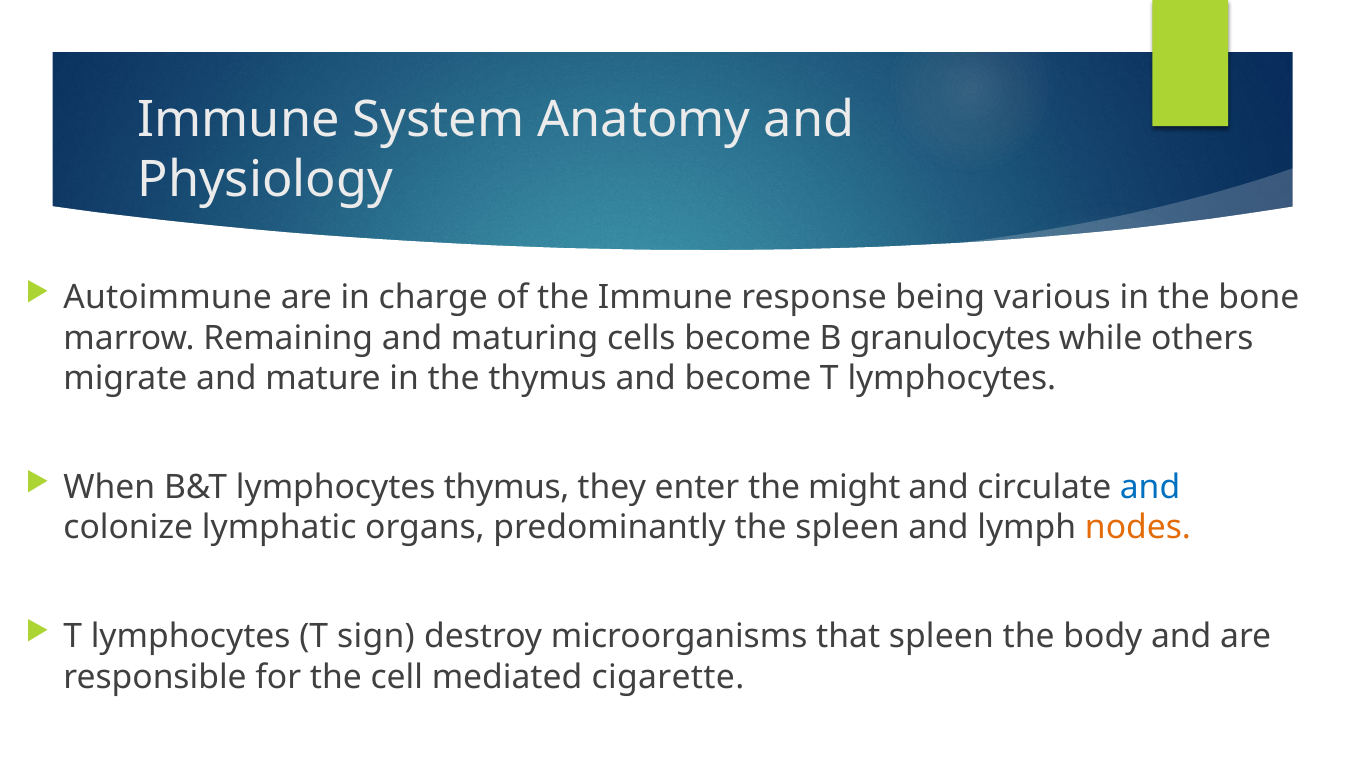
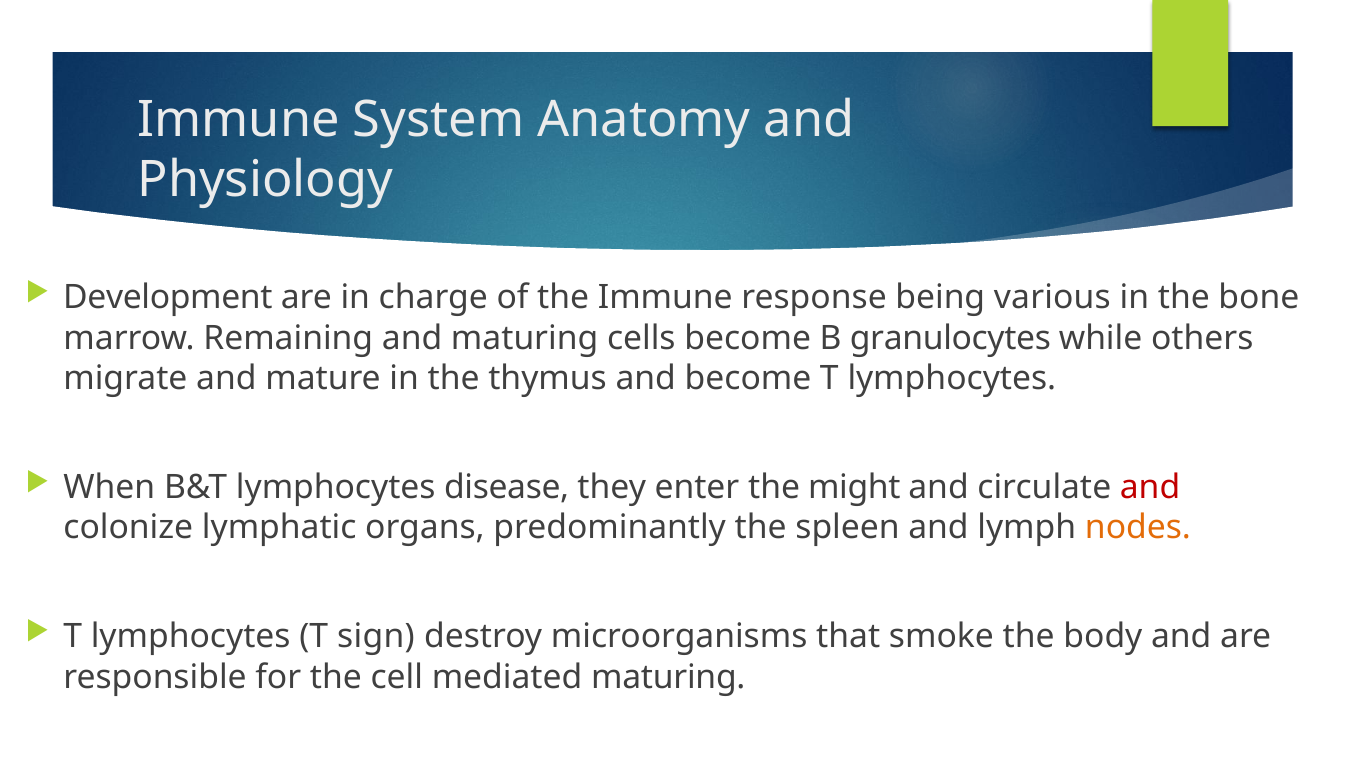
Autoimmune: Autoimmune -> Development
lymphocytes thymus: thymus -> disease
and at (1150, 487) colour: blue -> red
that spleen: spleen -> smoke
mediated cigarette: cigarette -> maturing
